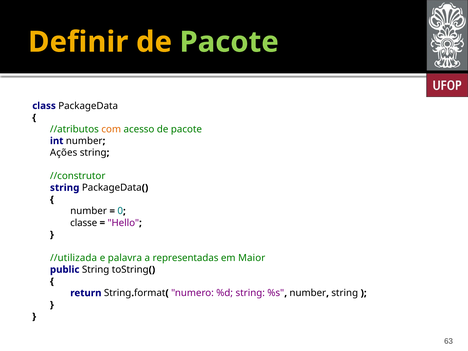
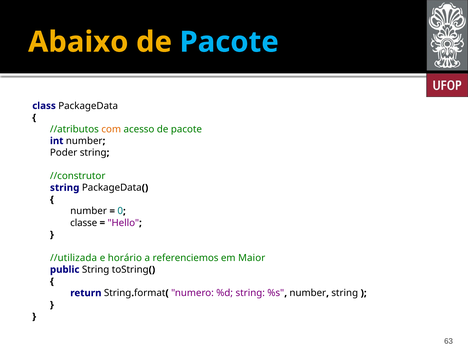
Definir: Definir -> Abaixo
Pacote at (229, 42) colour: light green -> light blue
Ações: Ações -> Poder
palavra: palavra -> horário
representadas: representadas -> referenciemos
